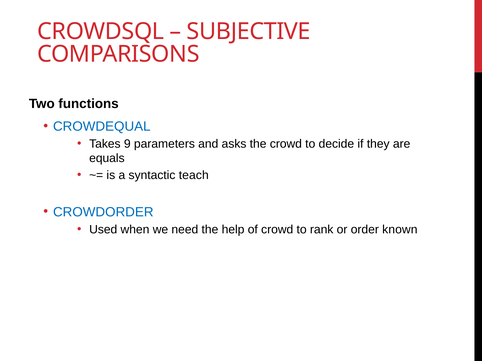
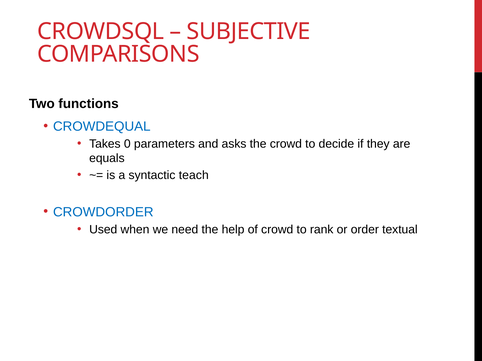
9: 9 -> 0
known: known -> textual
